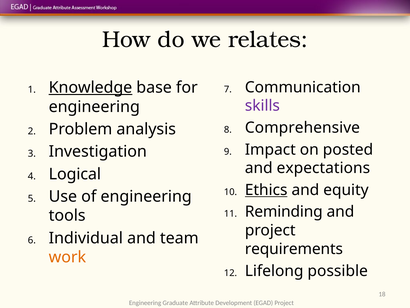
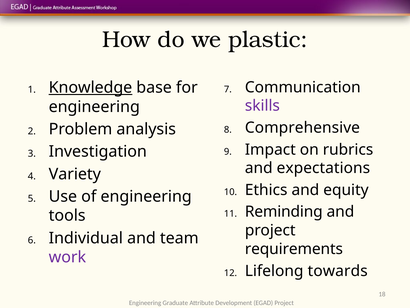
relates: relates -> plastic
posted: posted -> rubrics
Logical: Logical -> Variety
Ethics underline: present -> none
work colour: orange -> purple
possible: possible -> towards
